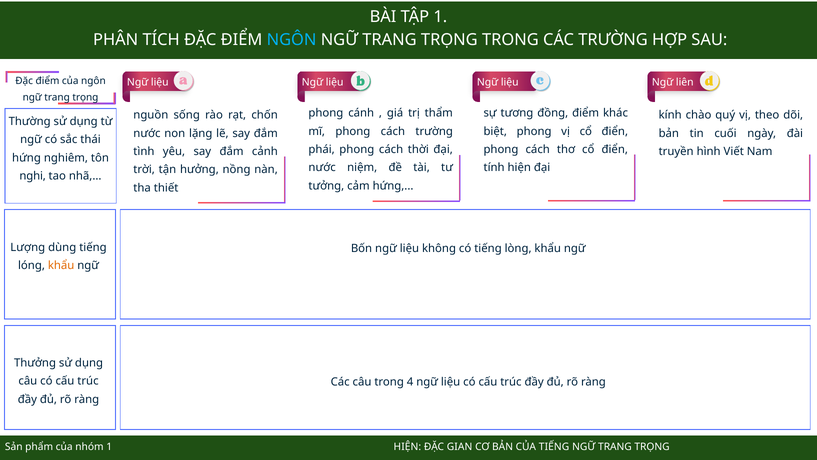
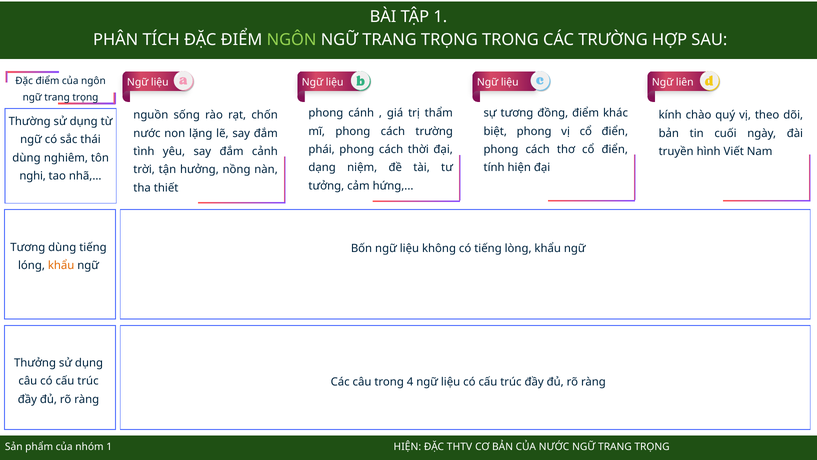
NGÔN at (292, 40) colour: light blue -> light green
hứng at (26, 158): hứng -> dùng
nước at (322, 168): nước -> dạng
Lượng at (28, 247): Lượng -> Tương
GIAN: GIAN -> THTV
CỦA TIẾNG: TIẾNG -> NƯỚC
